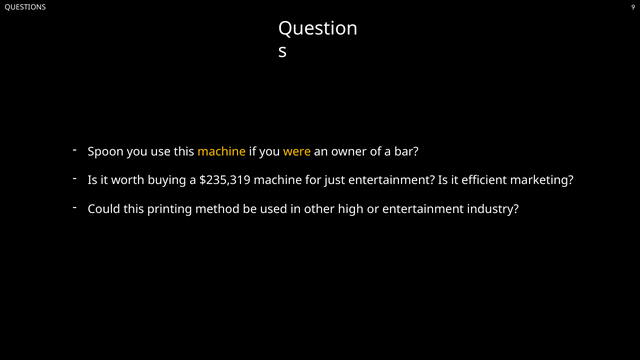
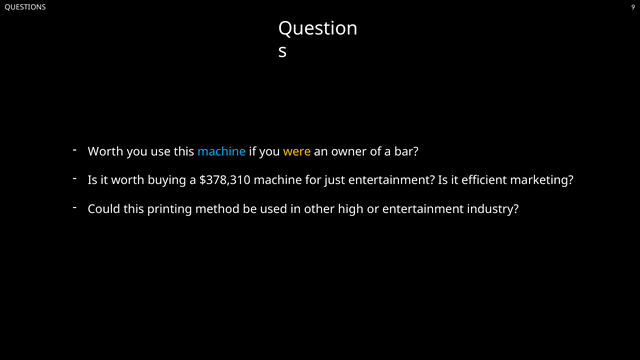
Spoon at (106, 152): Spoon -> Worth
machine at (222, 152) colour: yellow -> light blue
$235,319: $235,319 -> $378,310
